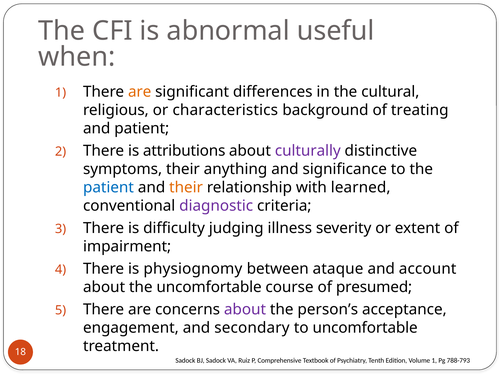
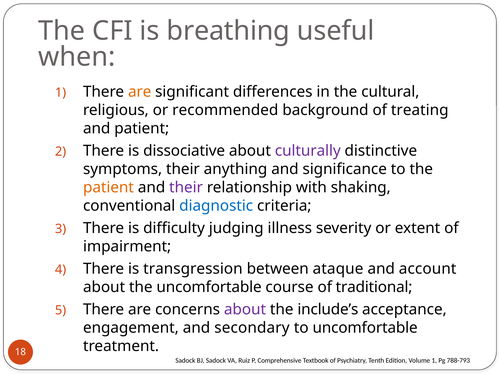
abnormal: abnormal -> breathing
characteristics: characteristics -> recommended
attributions: attributions -> dissociative
patient at (108, 188) colour: blue -> orange
their at (186, 188) colour: orange -> purple
learned: learned -> shaking
diagnostic colour: purple -> blue
physiognomy: physiognomy -> transgression
presumed: presumed -> traditional
person’s: person’s -> include’s
